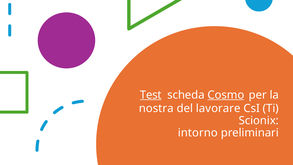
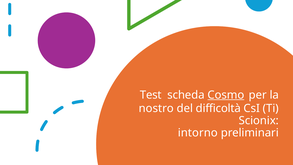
Test underline: present -> none
nostra: nostra -> nostro
lavorare: lavorare -> difficoltà
